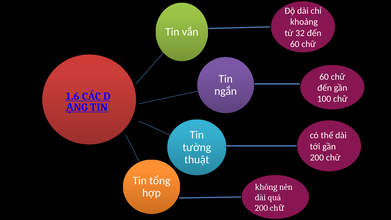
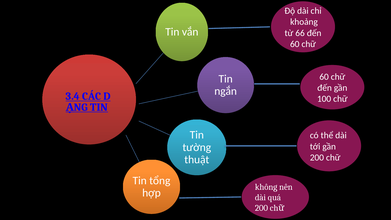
32: 32 -> 66
1.6: 1.6 -> 3.4
